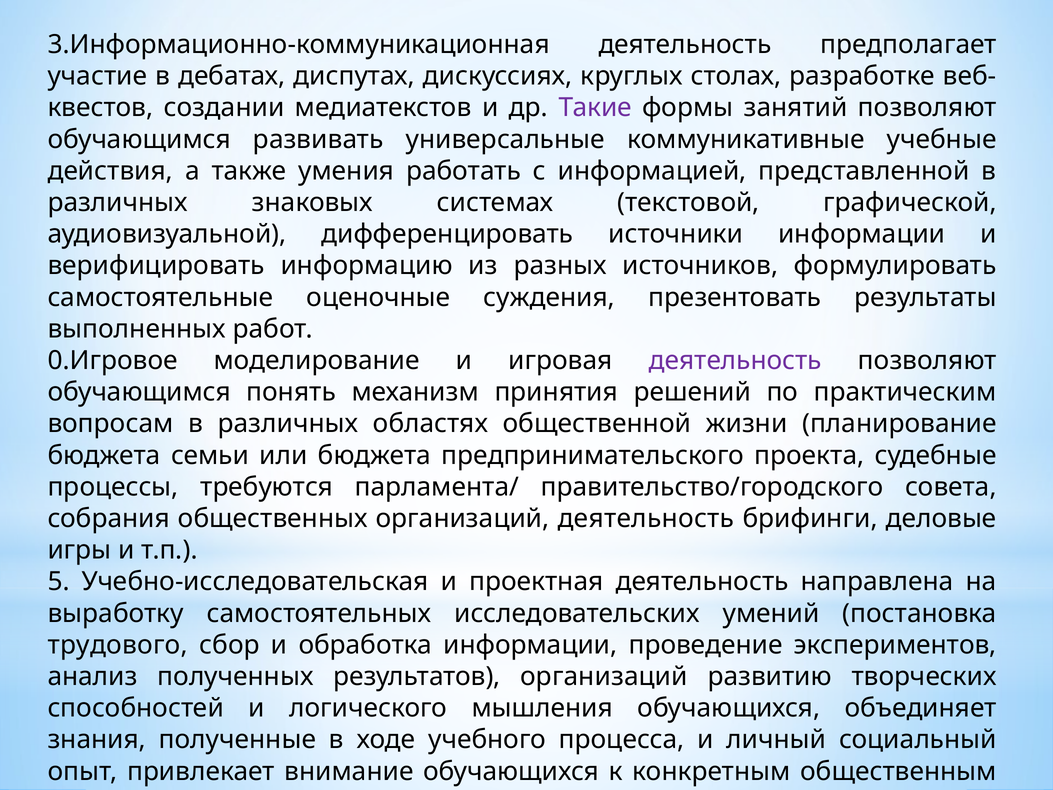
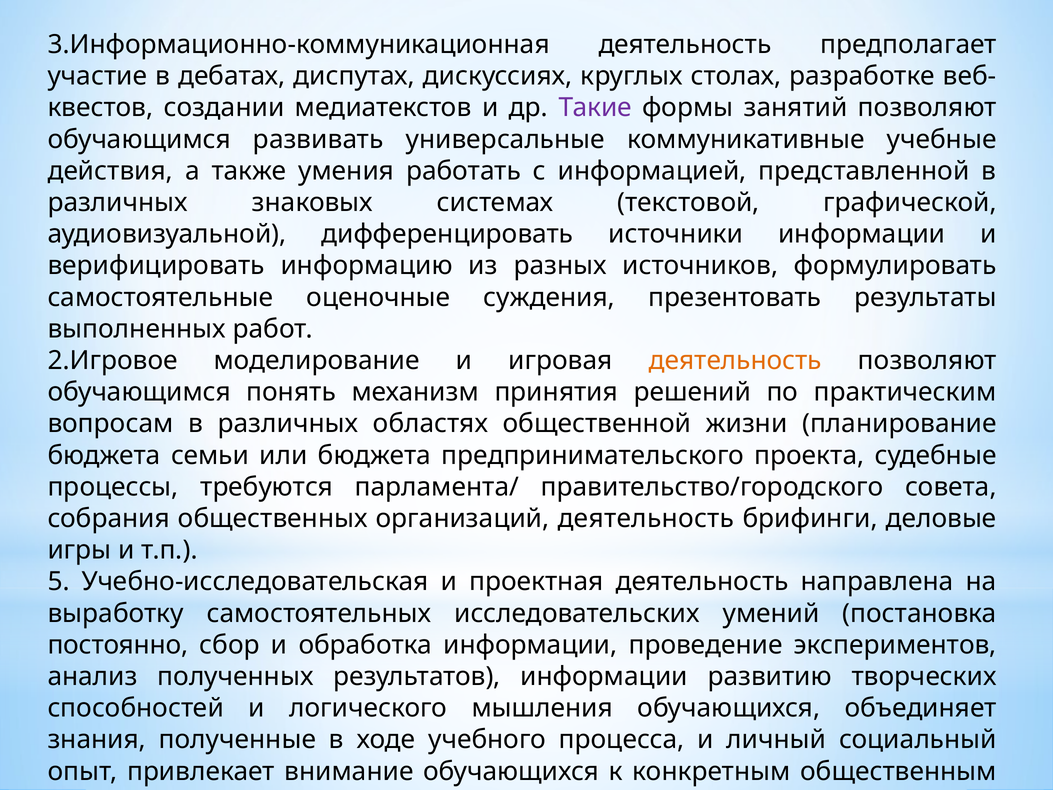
0.Игровое: 0.Игровое -> 2.Игровое
деятельность at (735, 360) colour: purple -> orange
трудового: трудового -> постоянно
результатов организаций: организаций -> информации
